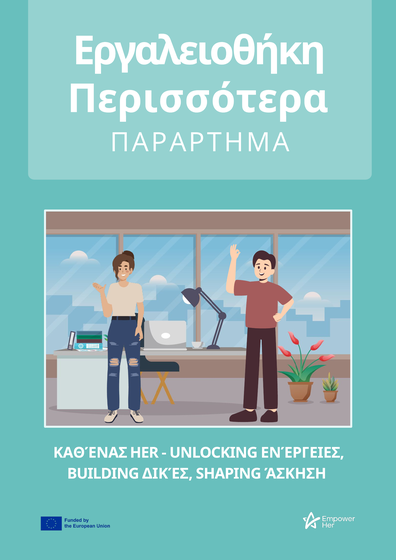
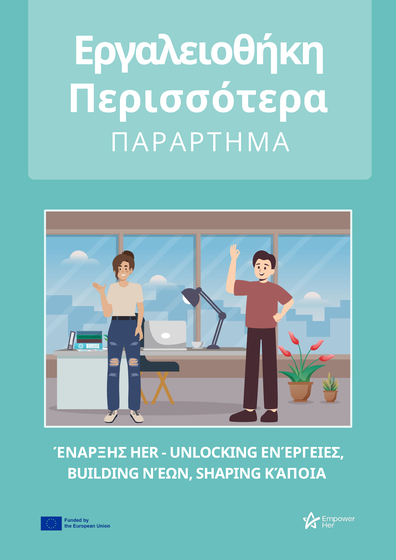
ΚΑΘΈΝΑΣ: ΚΑΘΈΝΑΣ -> ΈΝΑΡΞΗΣ
ΔΙΚΈΣ: ΔΙΚΈΣ -> ΝΈΩΝ
ΆΣΚΗΣΗ: ΆΣΚΗΣΗ -> ΚΆΠΟΙΑ
